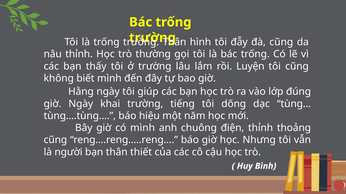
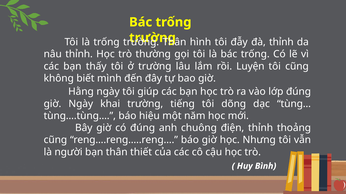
đà cũng: cũng -> thỉnh
có mình: mình -> đúng
